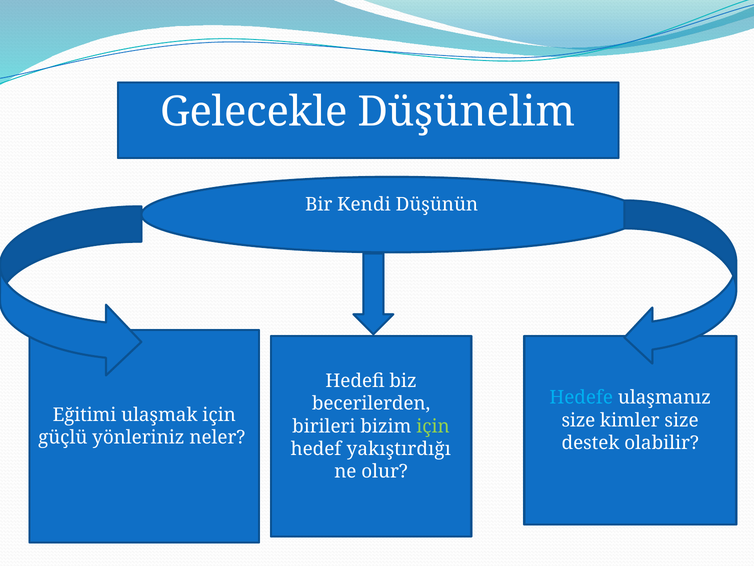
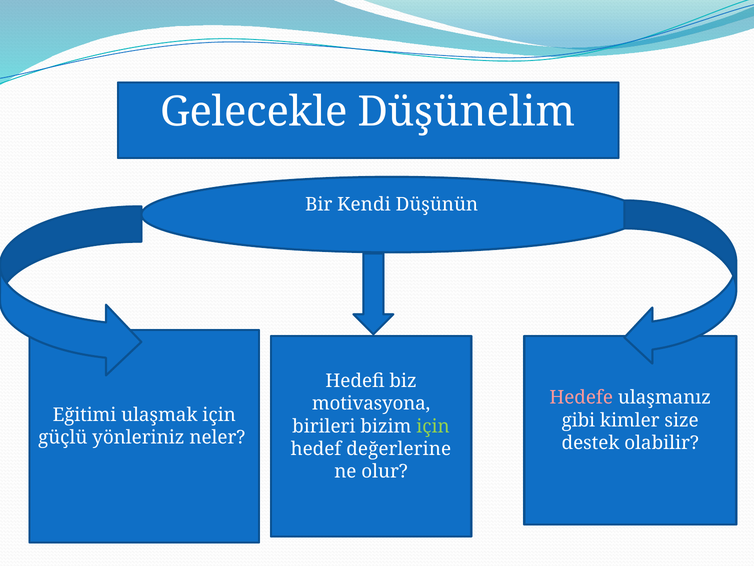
Hedefe colour: light blue -> pink
becerilerden: becerilerden -> motivasyona
size at (578, 420): size -> gibi
yakıştırdığı: yakıştırdığı -> değerlerine
